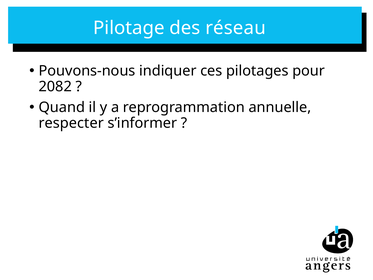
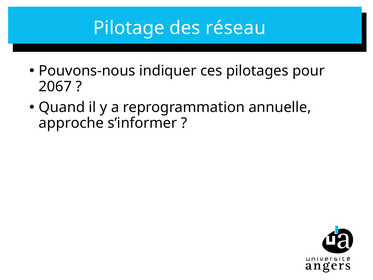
2082: 2082 -> 2067
respecter: respecter -> approche
